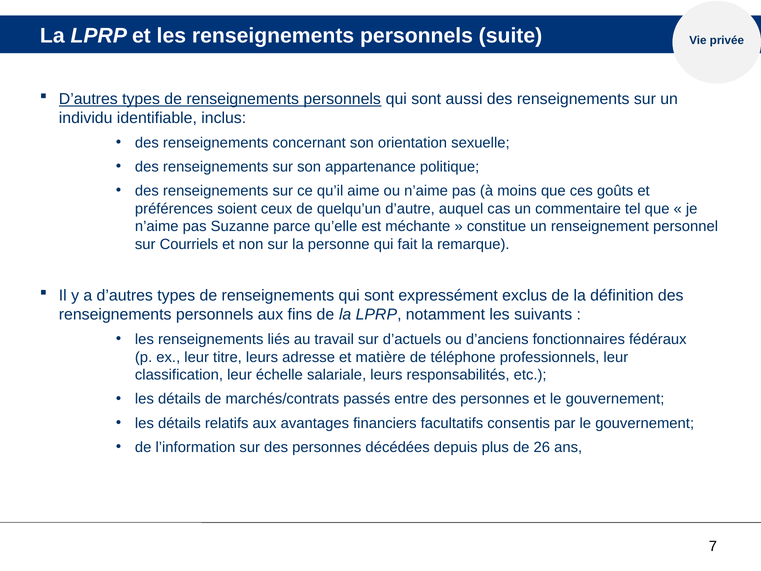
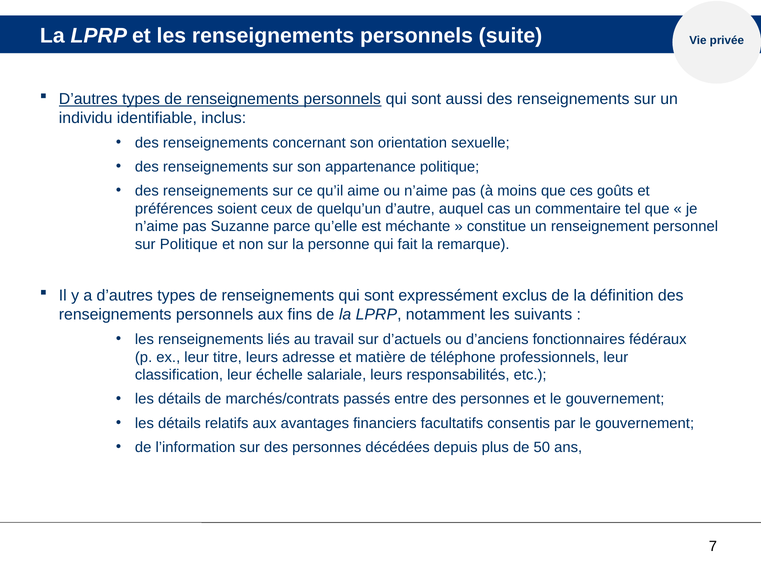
sur Courriels: Courriels -> Politique
26: 26 -> 50
